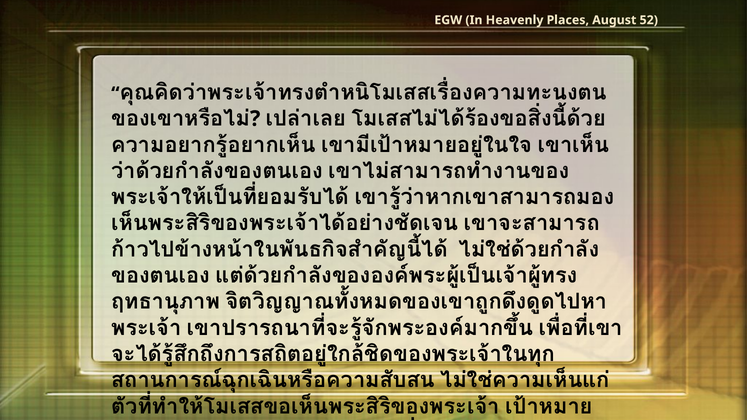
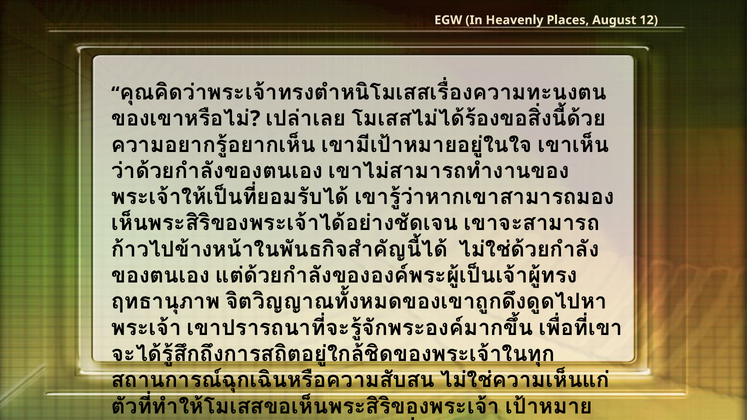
52: 52 -> 12
